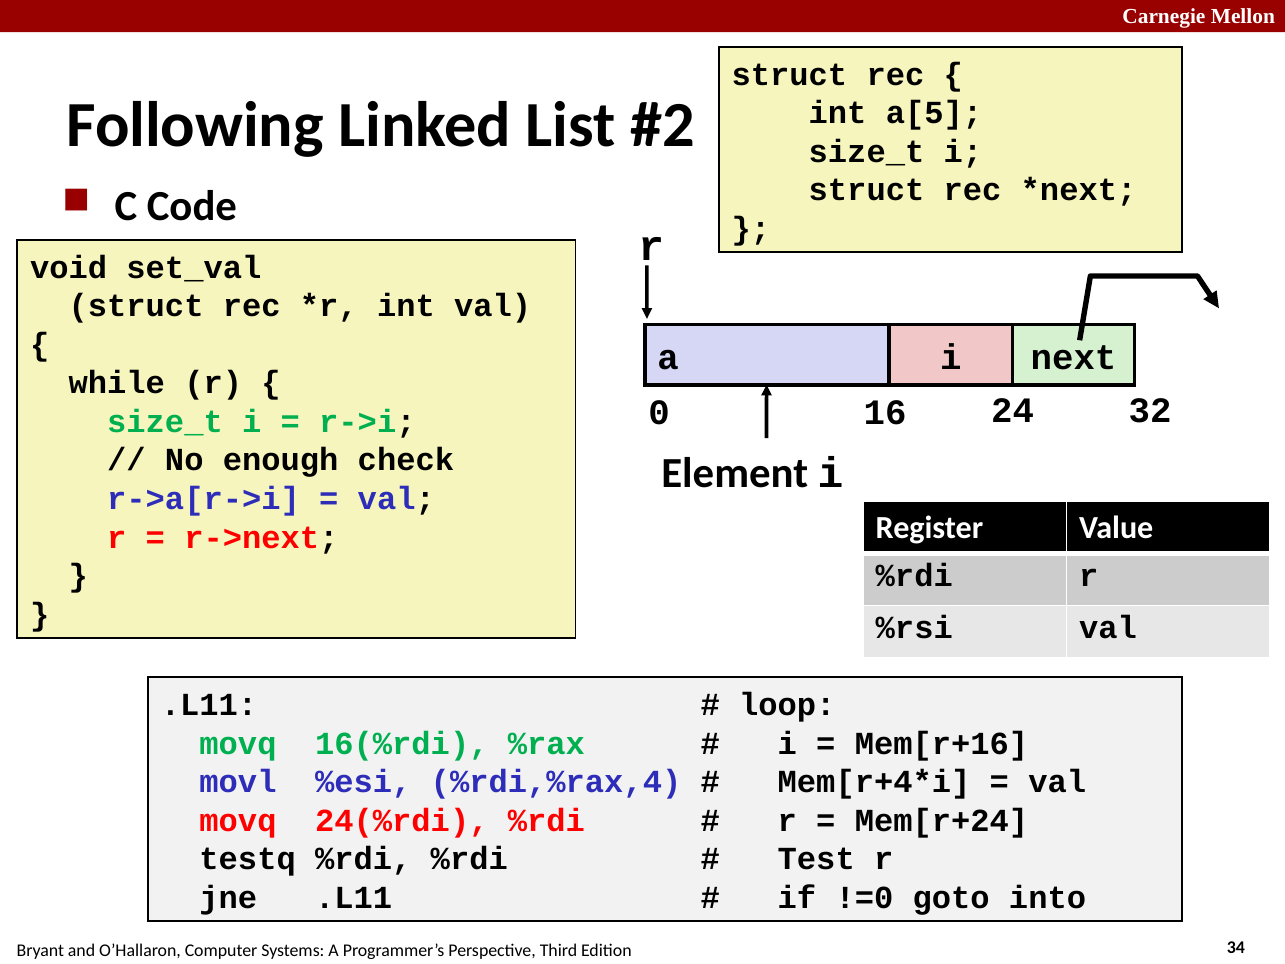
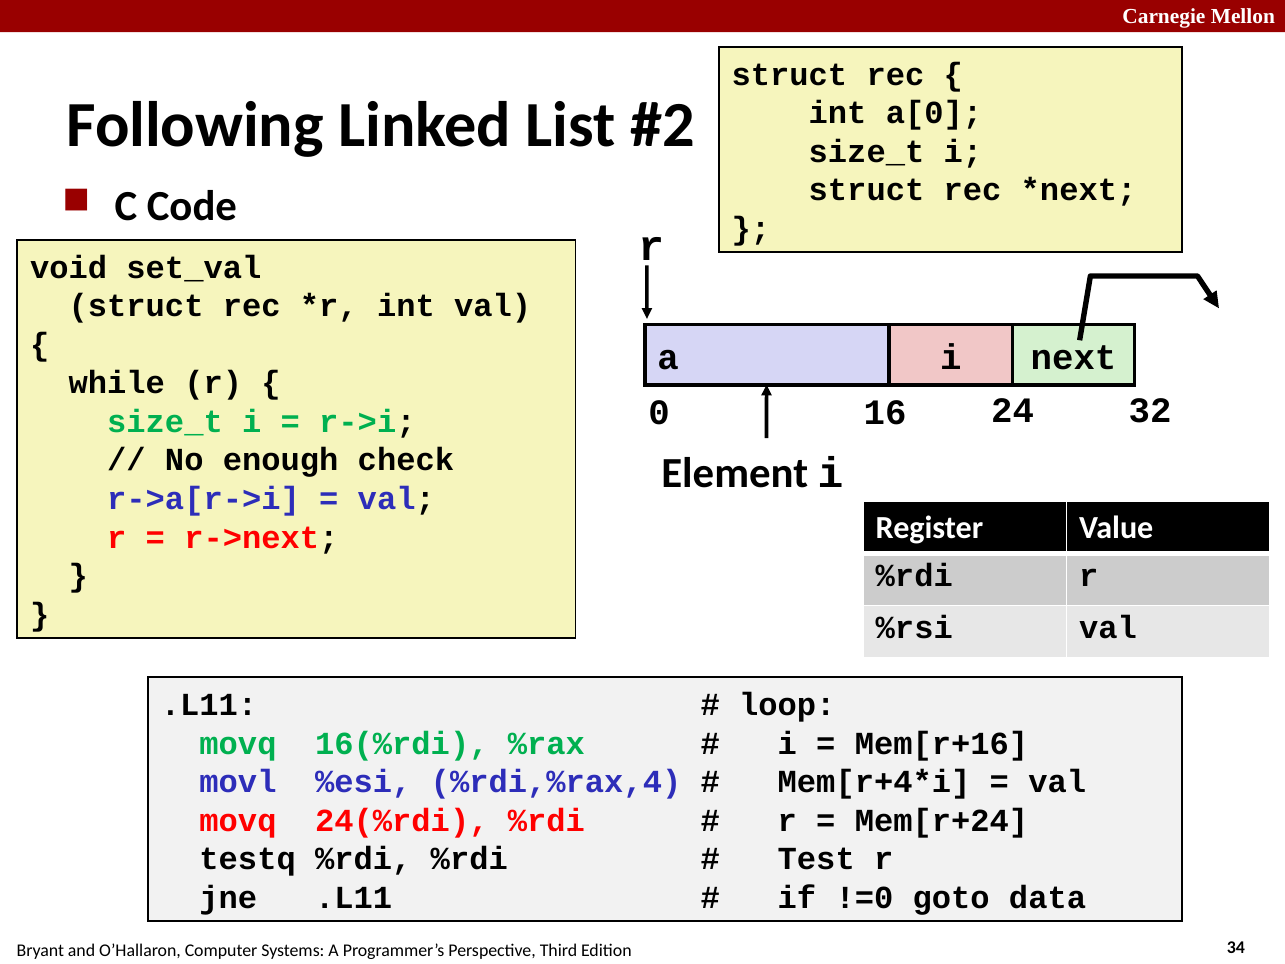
a[5: a[5 -> a[0
into: into -> data
